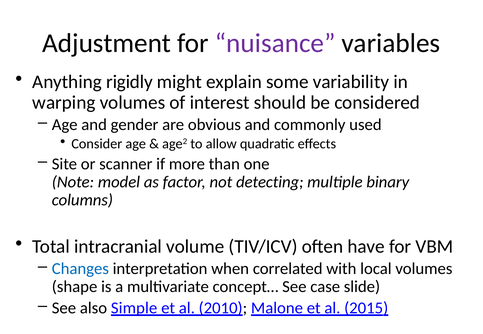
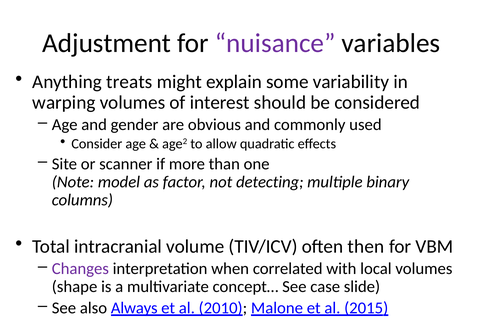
rigidly: rigidly -> treats
have: have -> then
Changes colour: blue -> purple
Simple: Simple -> Always
